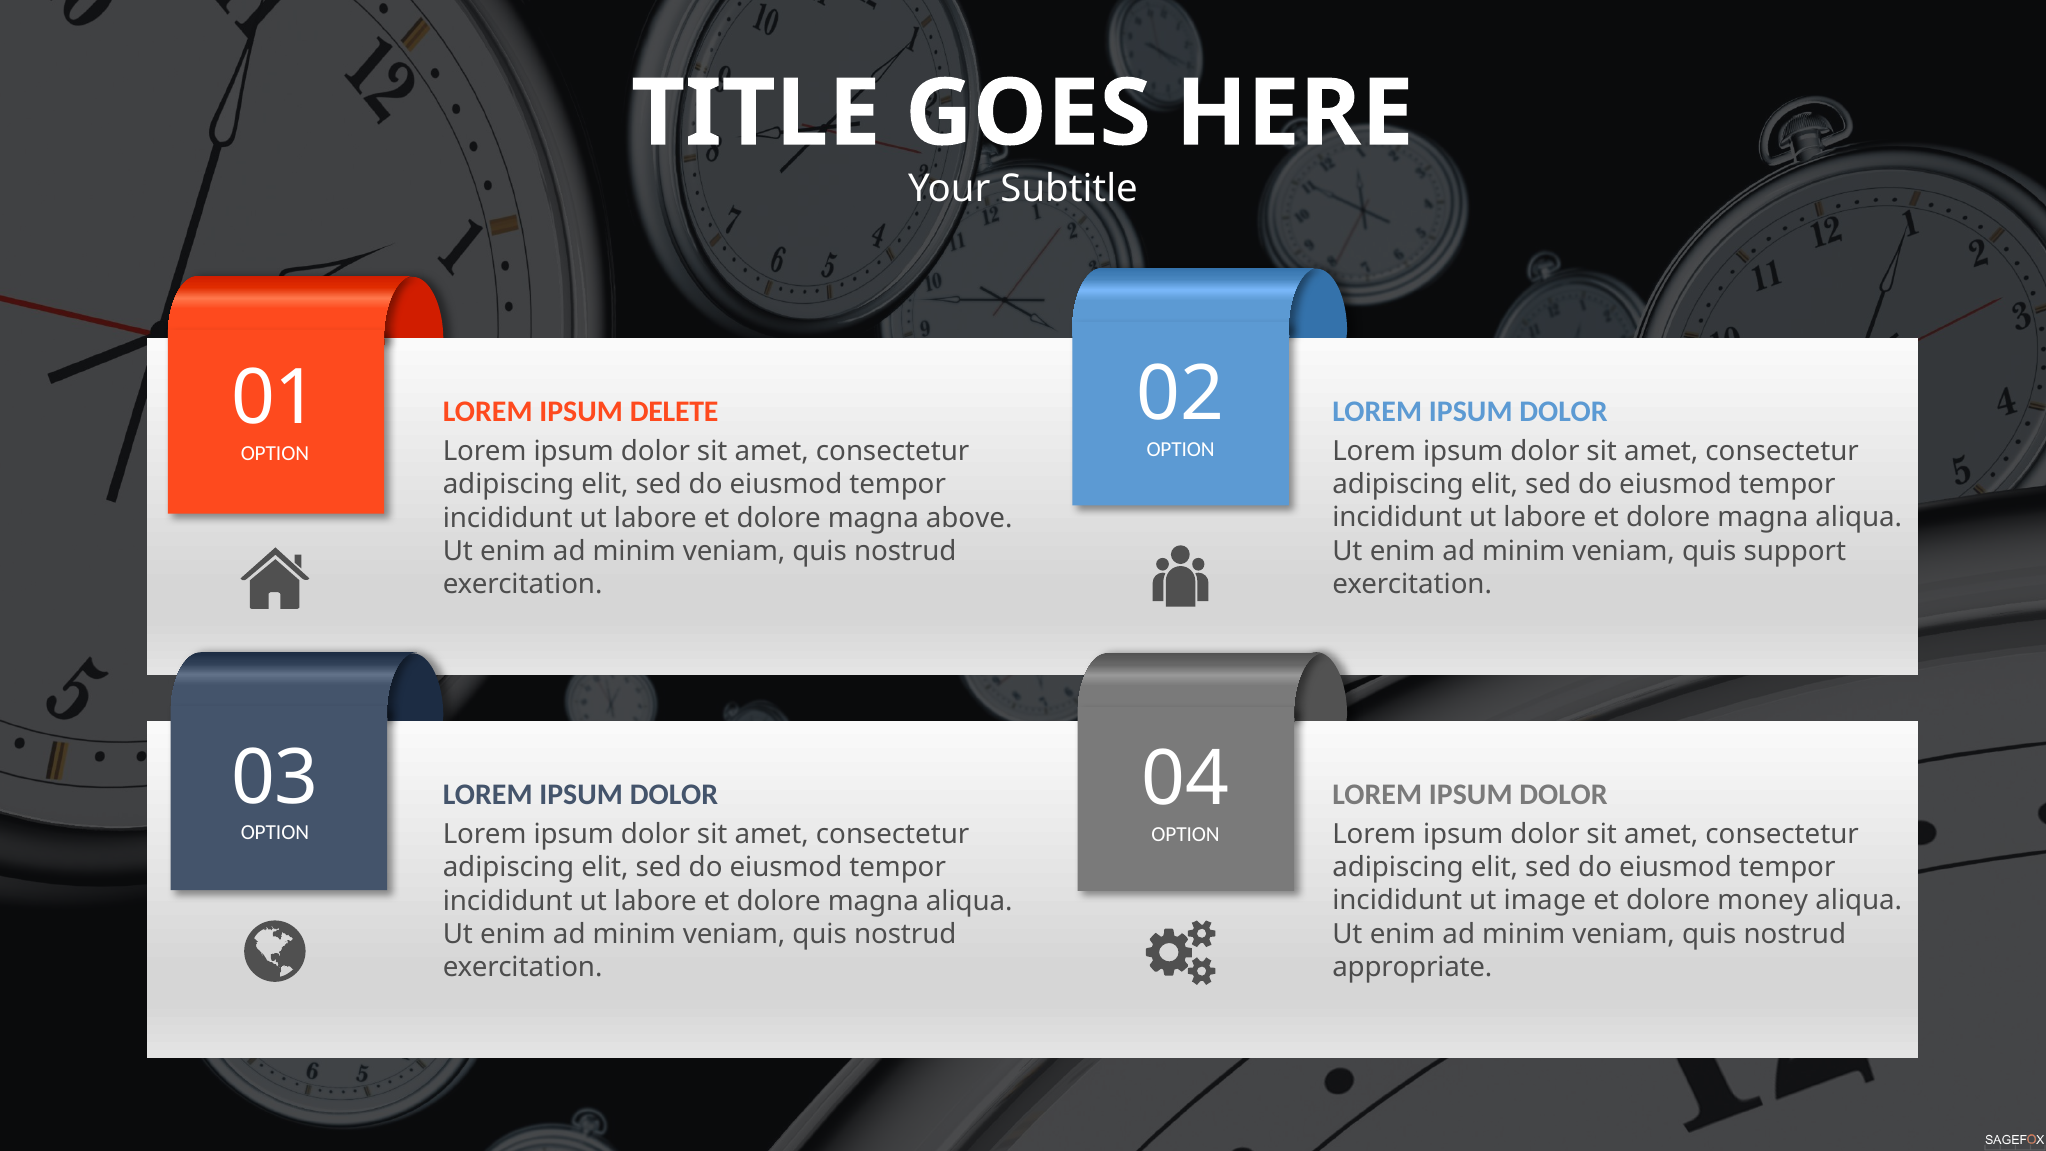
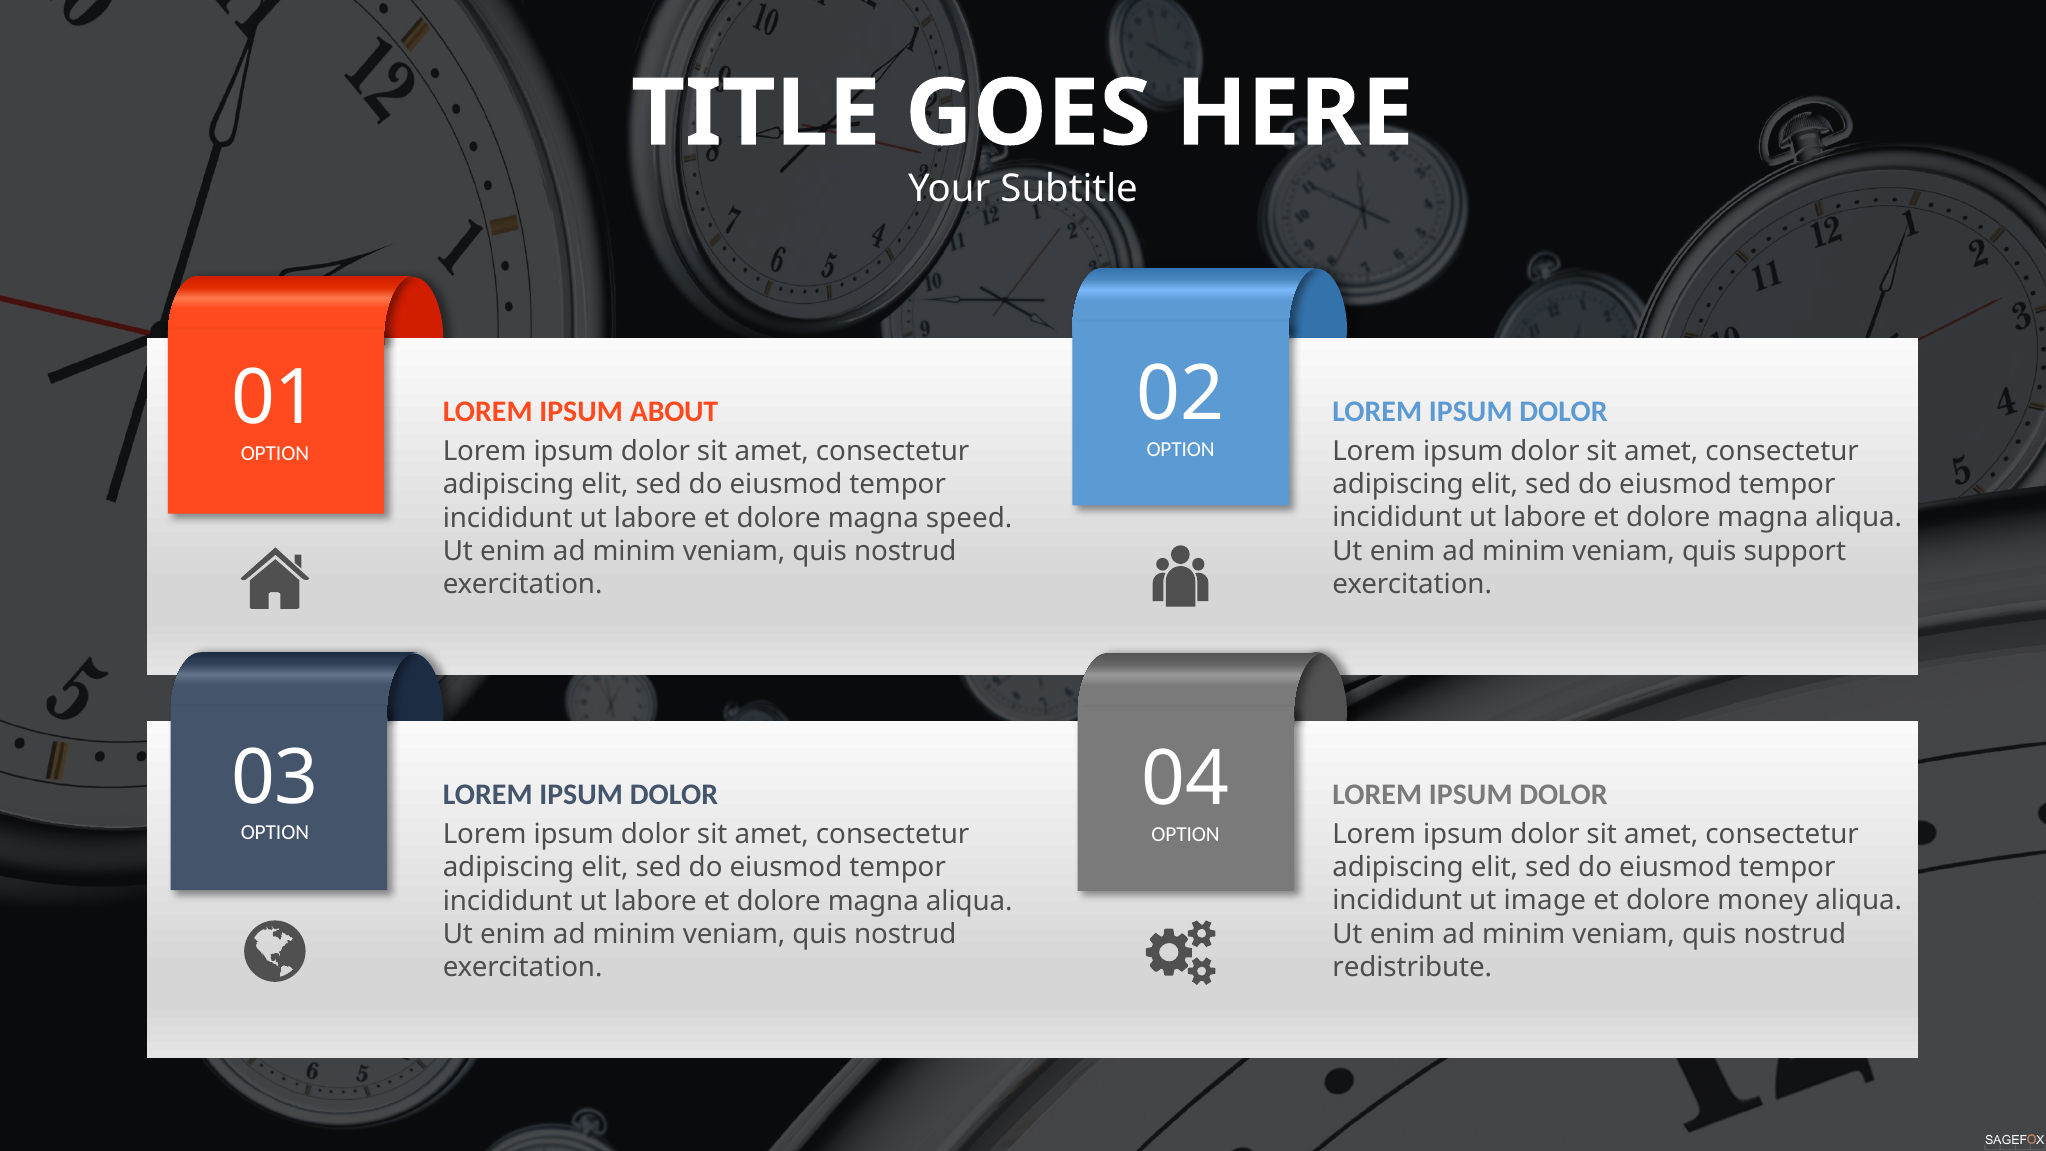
DELETE: DELETE -> ABOUT
above: above -> speed
appropriate: appropriate -> redistribute
